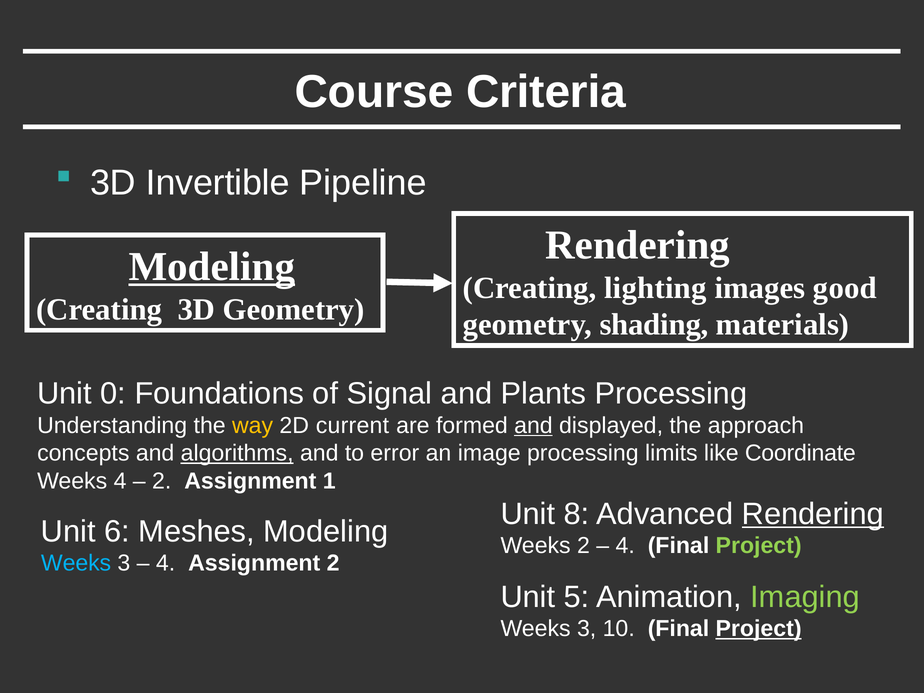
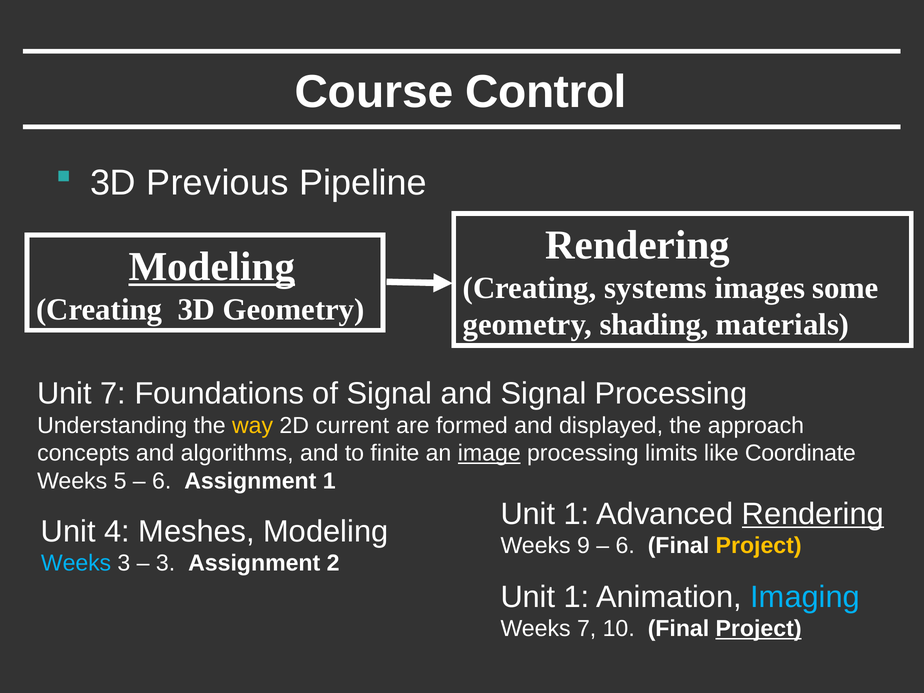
Criteria: Criteria -> Control
Invertible: Invertible -> Previous
lighting: lighting -> systems
good: good -> some
Unit 0: 0 -> 7
and Plants: Plants -> Signal
and at (533, 426) underline: present -> none
algorithms underline: present -> none
error: error -> finite
image underline: none -> present
Weeks 4: 4 -> 5
2 at (162, 481): 2 -> 6
8 at (577, 514): 8 -> 1
6: 6 -> 4
Weeks 2: 2 -> 9
4 at (625, 546): 4 -> 6
Project at (759, 546) colour: light green -> yellow
4 at (166, 563): 4 -> 3
5 at (577, 597): 5 -> 1
Imaging colour: light green -> light blue
3 at (587, 629): 3 -> 7
